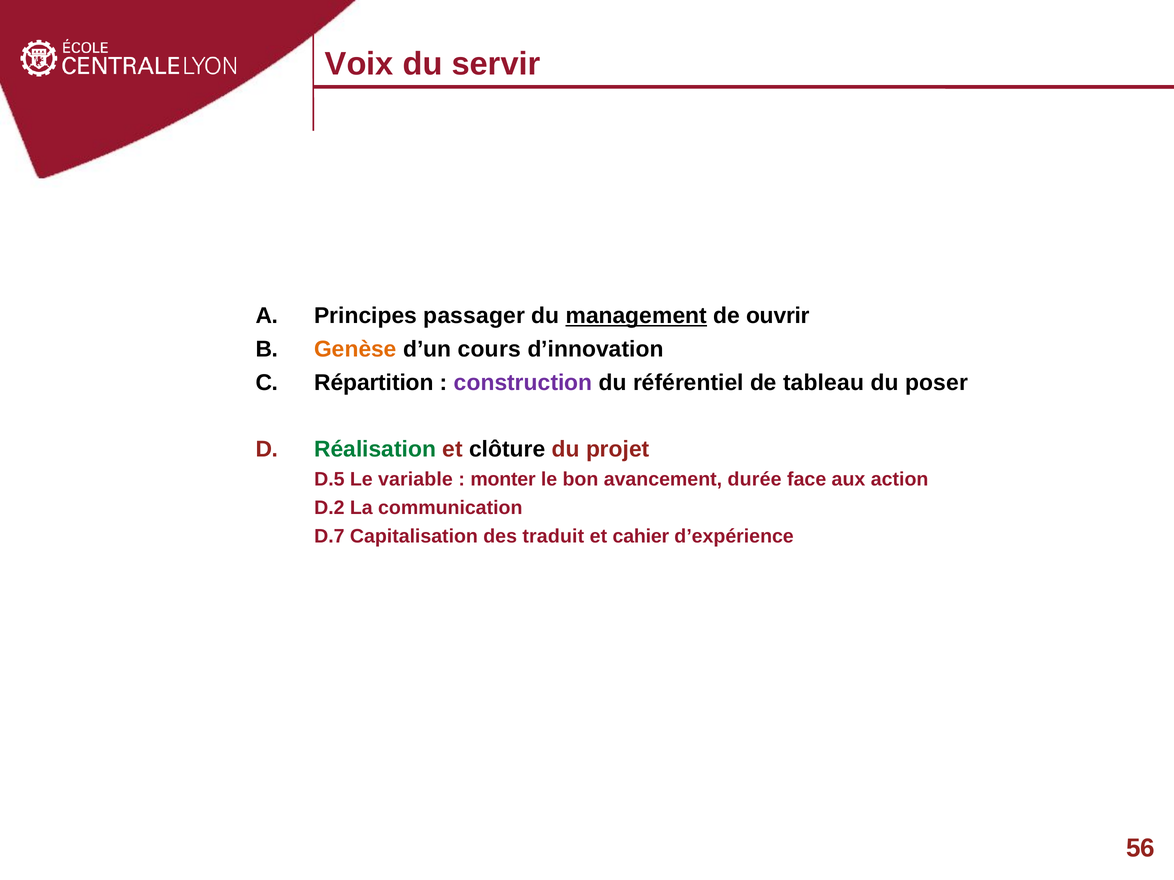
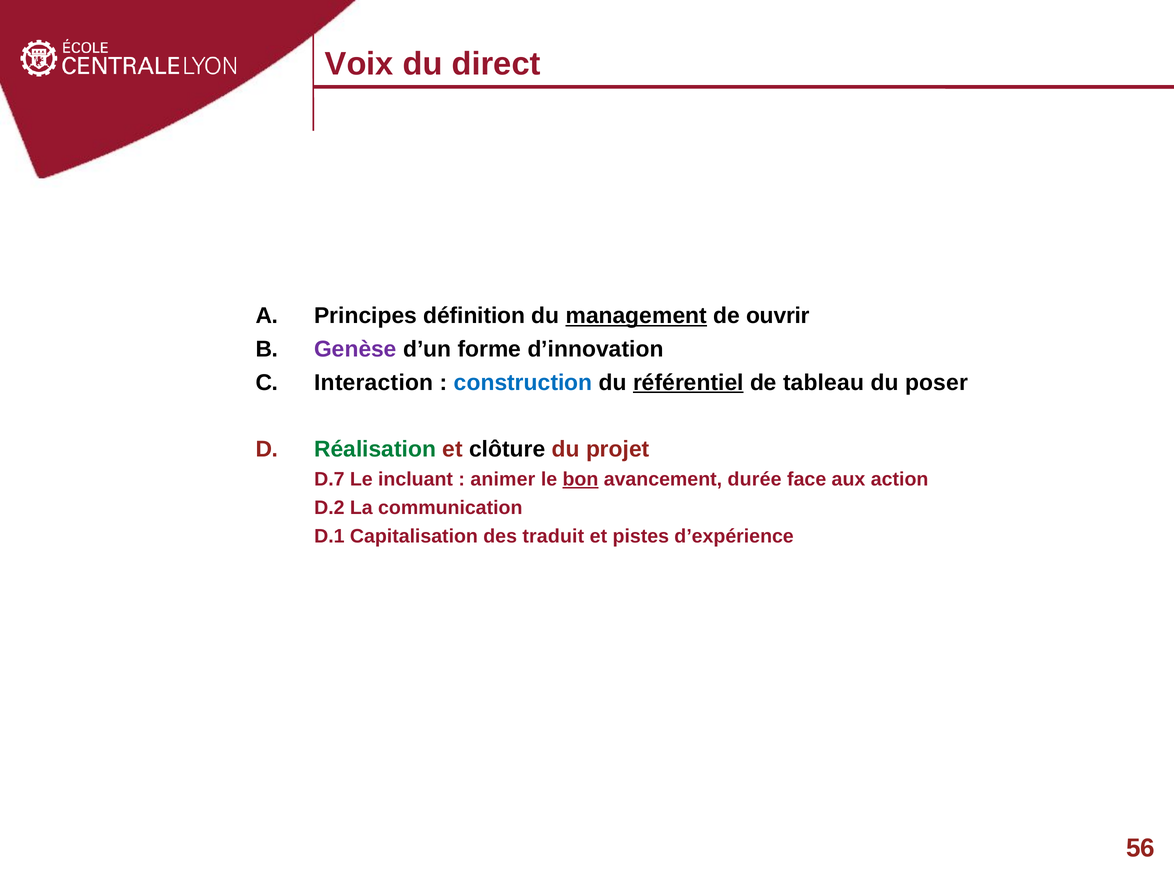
servir: servir -> direct
passager: passager -> définition
Genèse colour: orange -> purple
cours: cours -> forme
Répartition: Répartition -> Interaction
construction colour: purple -> blue
référentiel underline: none -> present
D.5: D.5 -> D.7
variable: variable -> incluant
monter: monter -> animer
bon underline: none -> present
D.7: D.7 -> D.1
cahier: cahier -> pistes
